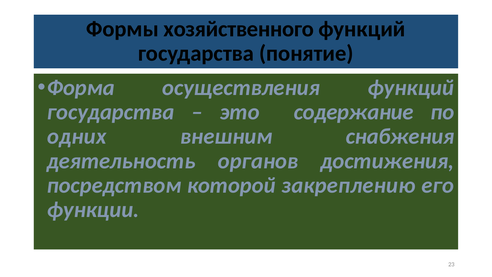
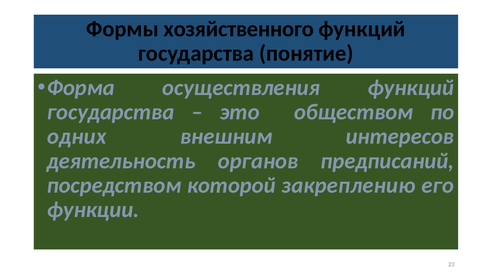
содержание: содержание -> обществом
снабжения: снабжения -> интересов
достижения: достижения -> предписаний
